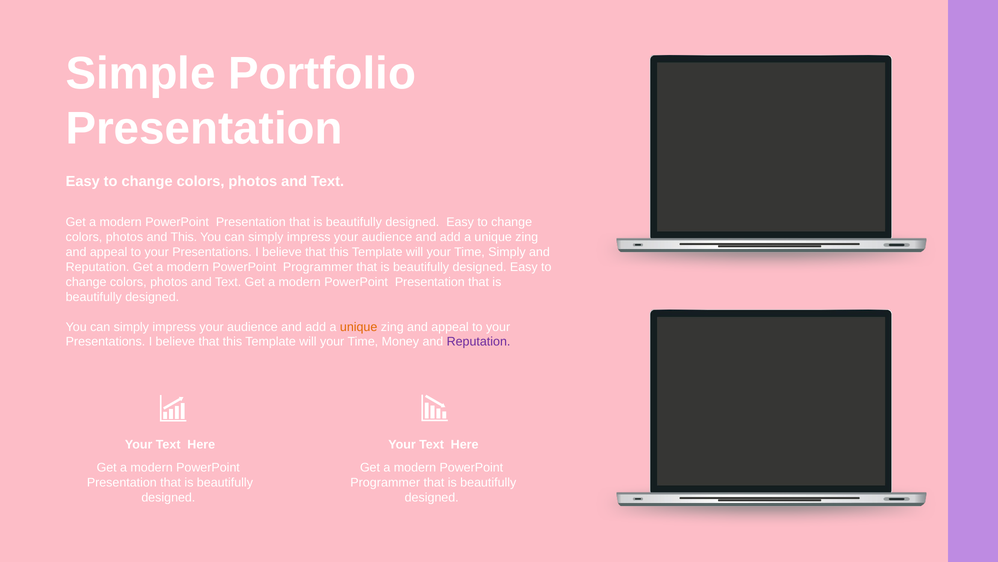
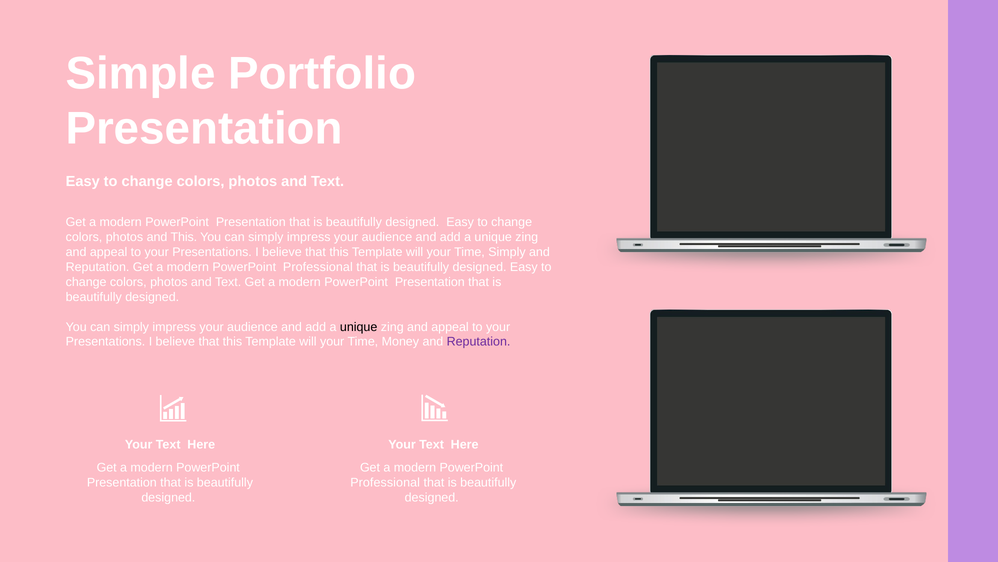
Programmer at (318, 267): Programmer -> Professional
unique at (359, 327) colour: orange -> black
Programmer at (385, 482): Programmer -> Professional
